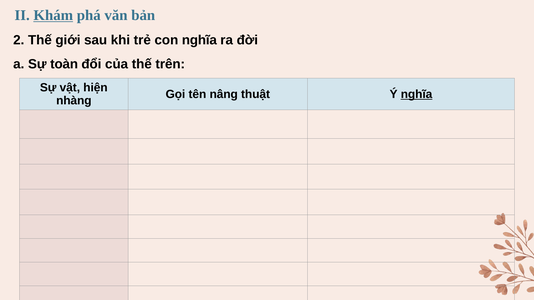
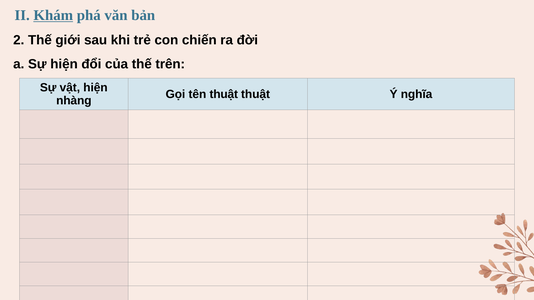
con nghĩa: nghĩa -> chiến
Sự toàn: toàn -> hiện
tên nâng: nâng -> thuật
nghĩa at (417, 94) underline: present -> none
